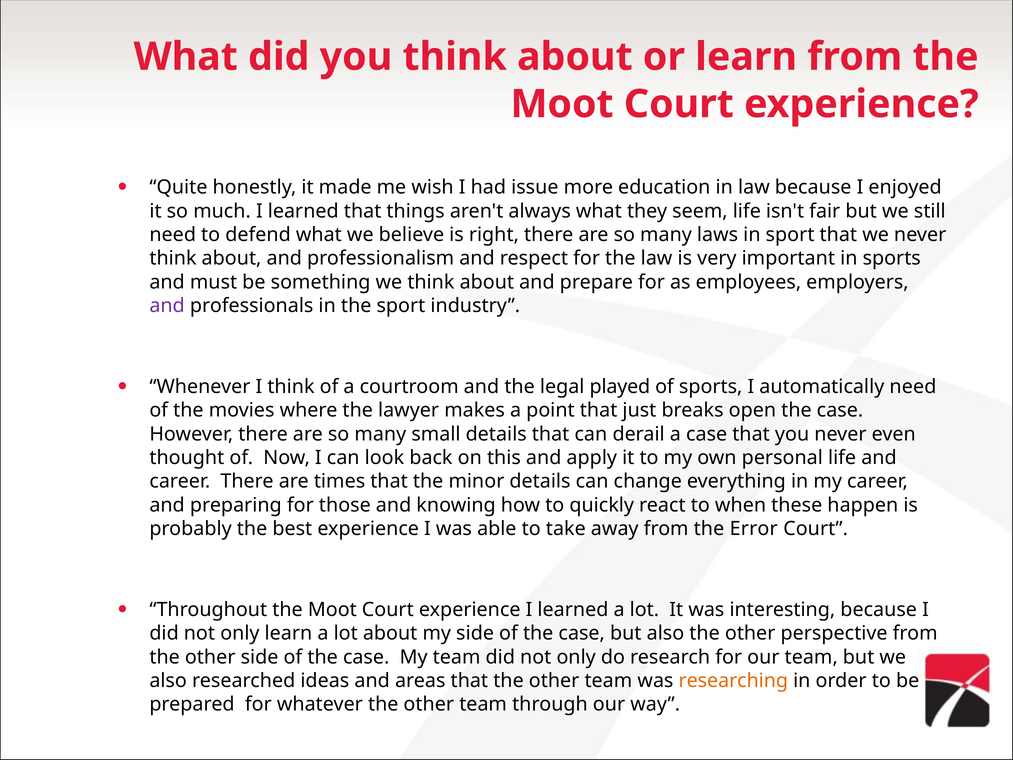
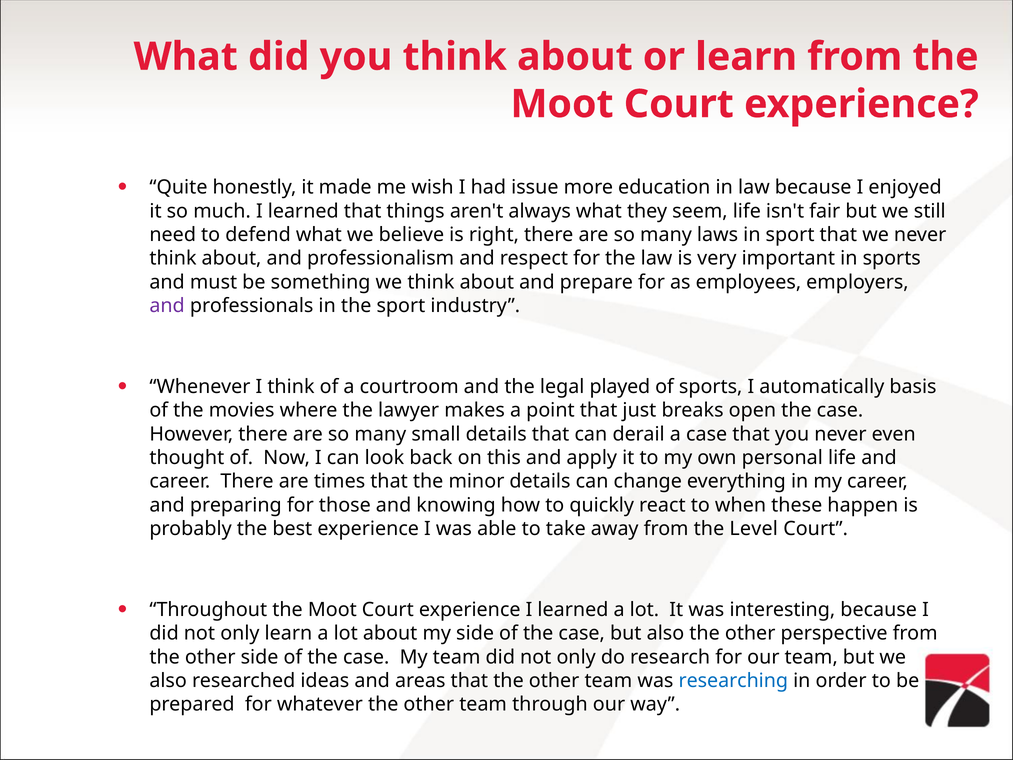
automatically need: need -> basis
Error: Error -> Level
researching colour: orange -> blue
